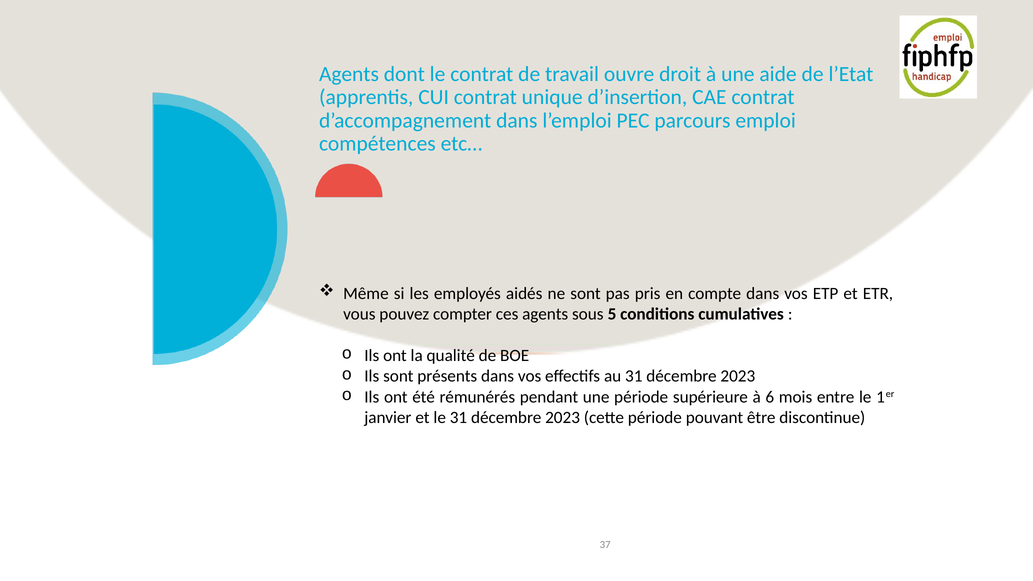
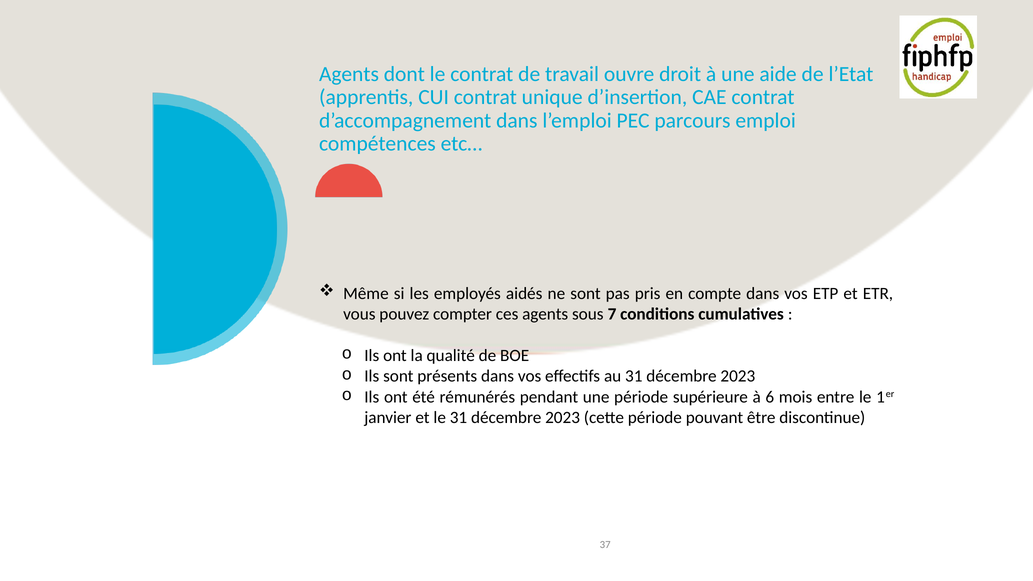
5: 5 -> 7
